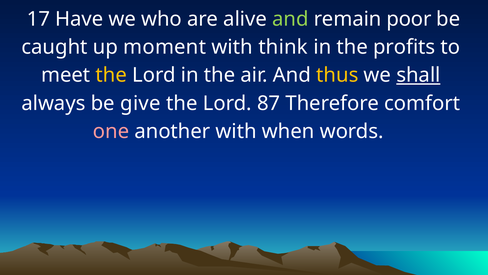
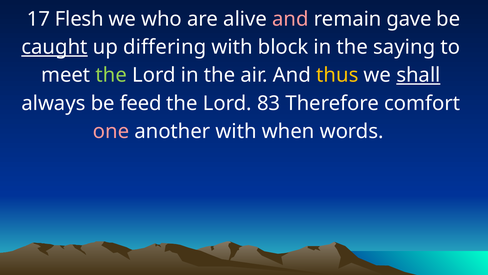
Have: Have -> Flesh
and at (290, 19) colour: light green -> pink
poor: poor -> gave
caught underline: none -> present
moment: moment -> differing
think: think -> block
profits: profits -> saying
the at (111, 75) colour: yellow -> light green
give: give -> feed
87: 87 -> 83
